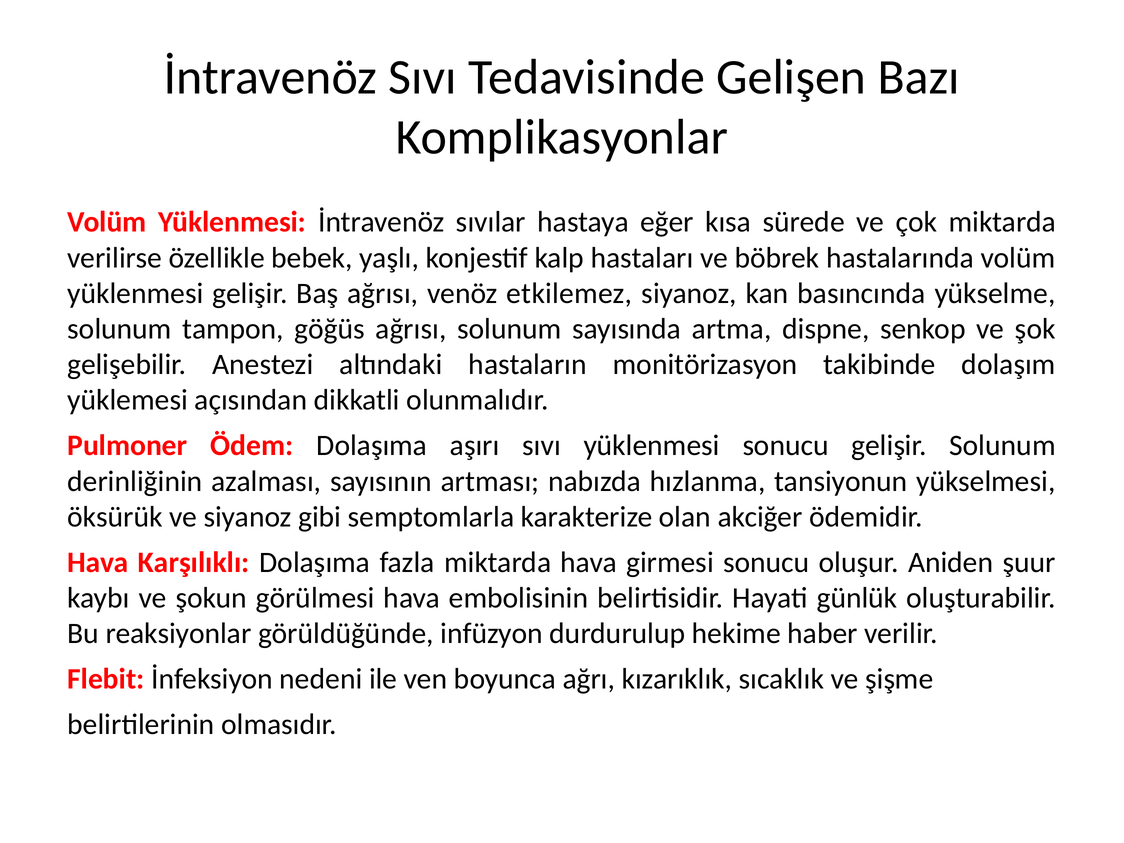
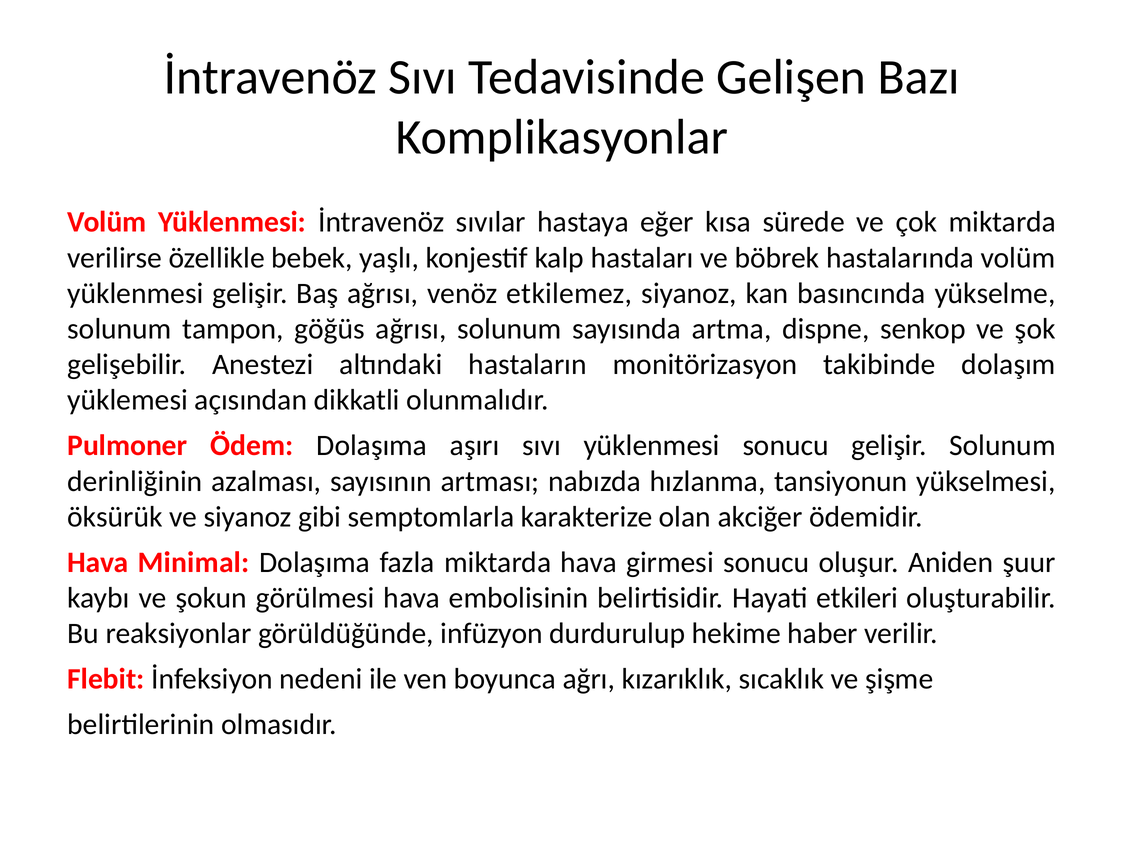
Karşılıklı: Karşılıklı -> Minimal
günlük: günlük -> etkileri
